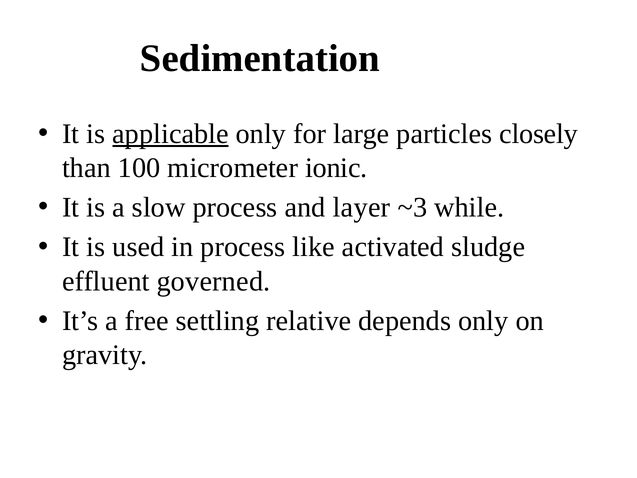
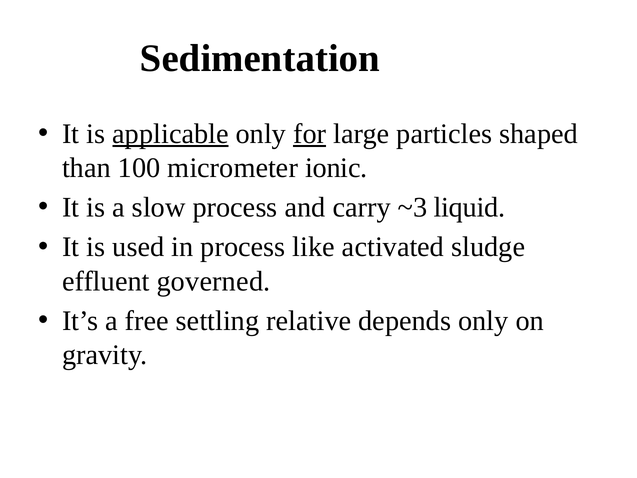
for underline: none -> present
closely: closely -> shaped
layer: layer -> carry
while: while -> liquid
